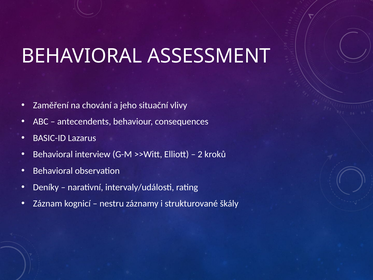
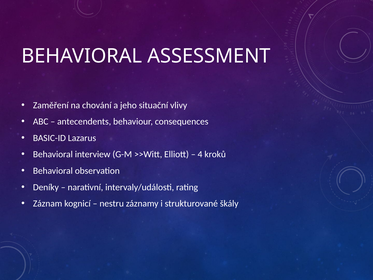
2: 2 -> 4
